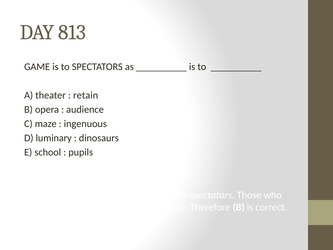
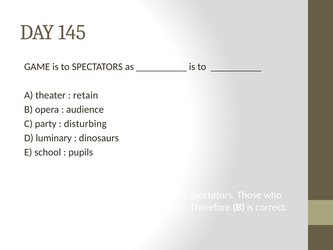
813: 813 -> 145
maze: maze -> party
ingenuous: ingenuous -> disturbing
